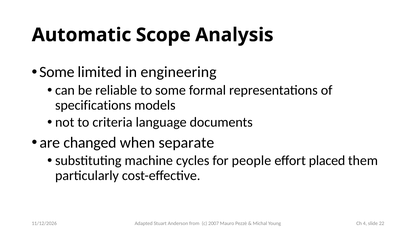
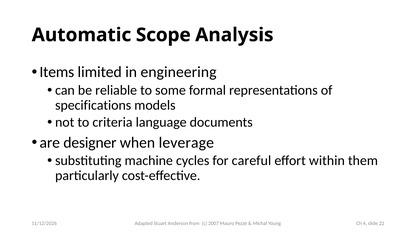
Some at (57, 72): Some -> Items
changed: changed -> designer
separate: separate -> leverage
people: people -> careful
placed: placed -> within
